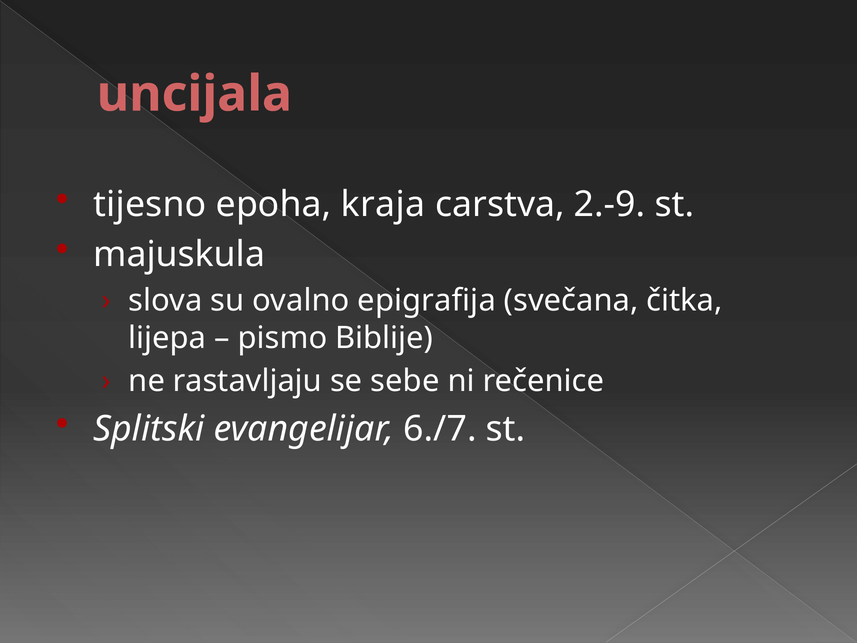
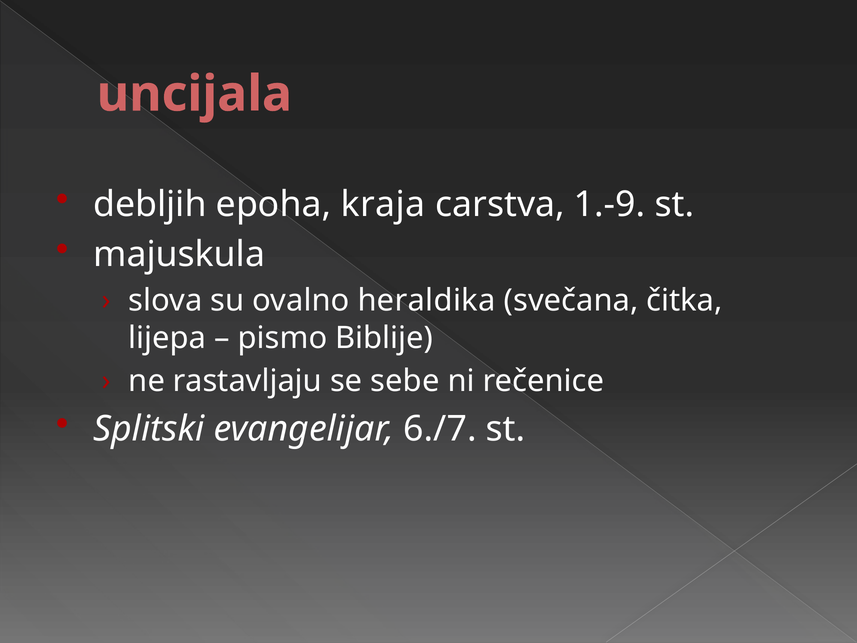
tijesno: tijesno -> debljih
2.-9: 2.-9 -> 1.-9
epigrafija: epigrafija -> heraldika
